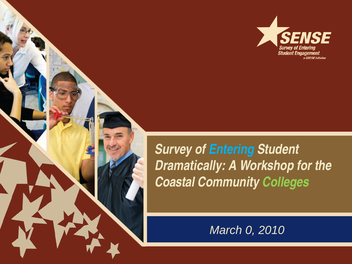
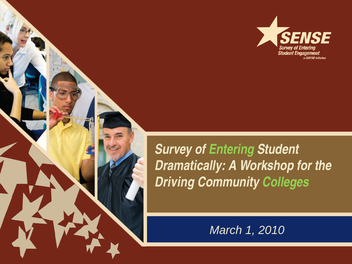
Entering colour: light blue -> light green
Coastal: Coastal -> Driving
0: 0 -> 1
